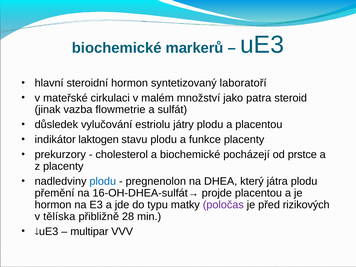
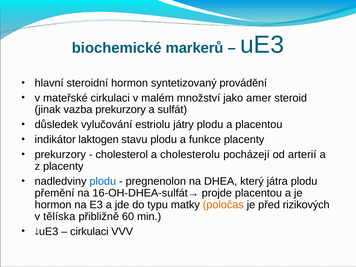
laboratoří: laboratoří -> provádění
patra: patra -> amer
vazba flowmetrie: flowmetrie -> prekurzory
a biochemické: biochemické -> cholesterolu
prstce: prstce -> arterií
poločas colour: purple -> orange
28: 28 -> 60
multipar at (89, 231): multipar -> cirkulaci
